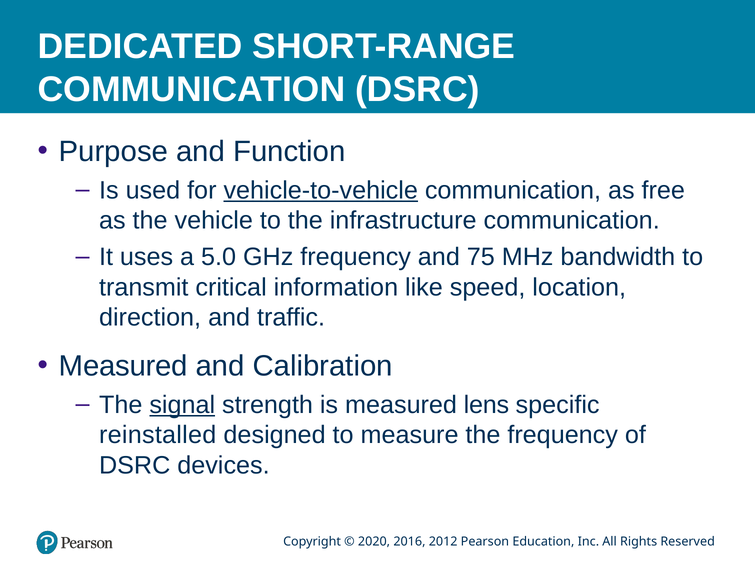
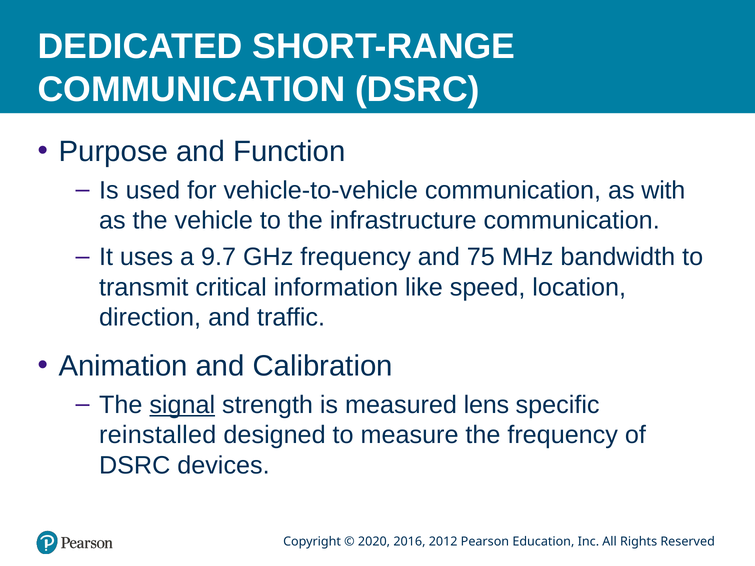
vehicle-to-vehicle underline: present -> none
free: free -> with
5.0: 5.0 -> 9.7
Measured at (123, 366): Measured -> Animation
